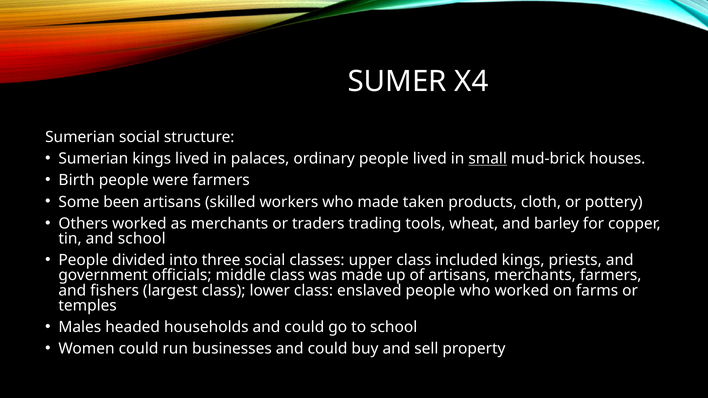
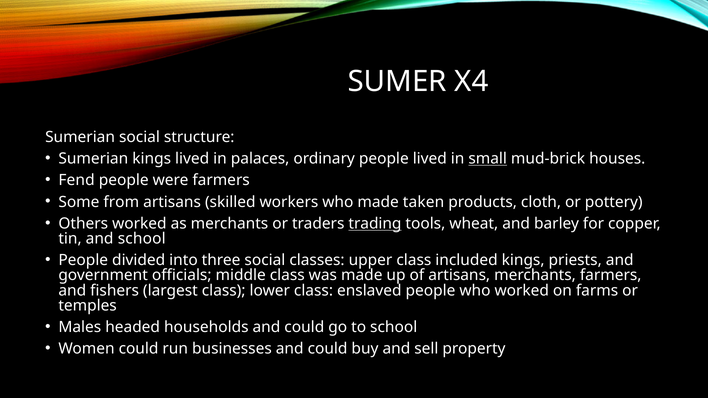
Birth: Birth -> Fend
been: been -> from
trading underline: none -> present
